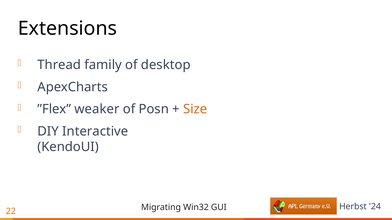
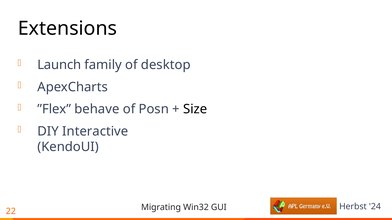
Thread: Thread -> Launch
weaker: weaker -> behave
Size colour: orange -> black
